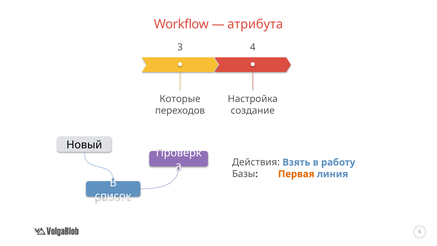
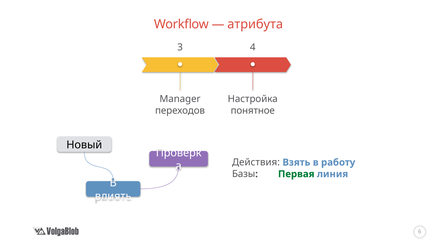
Которые: Которые -> Manager
создание: создание -> понятное
Первая colour: orange -> green
список: список -> влиять
